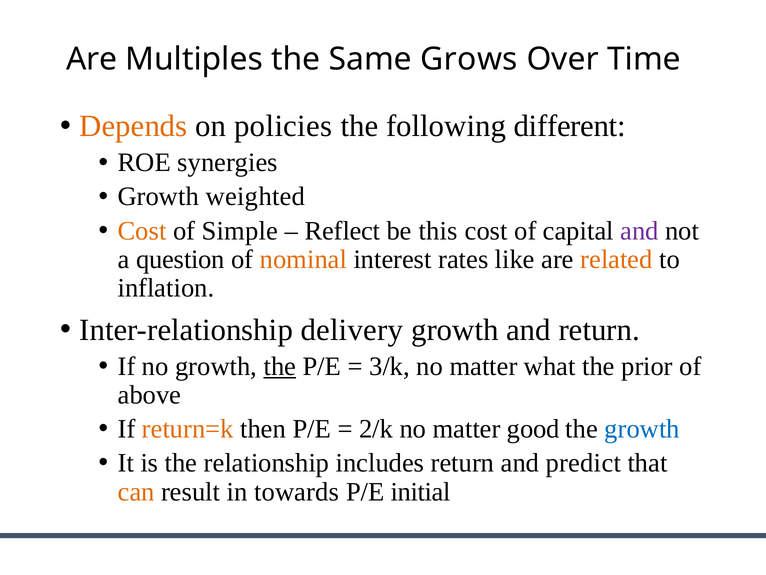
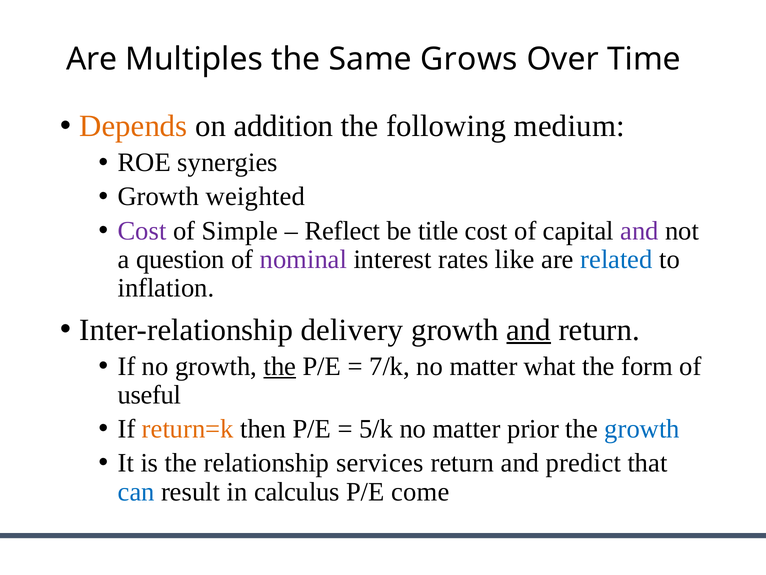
policies: policies -> addition
different: different -> medium
Cost at (142, 231) colour: orange -> purple
this: this -> title
nominal colour: orange -> purple
related colour: orange -> blue
and at (529, 330) underline: none -> present
3/k: 3/k -> 7/k
prior: prior -> form
above: above -> useful
2/k: 2/k -> 5/k
good: good -> prior
includes: includes -> services
can colour: orange -> blue
towards: towards -> calculus
initial: initial -> come
